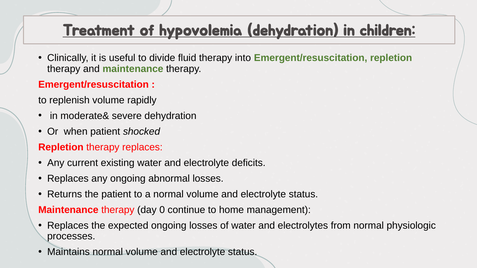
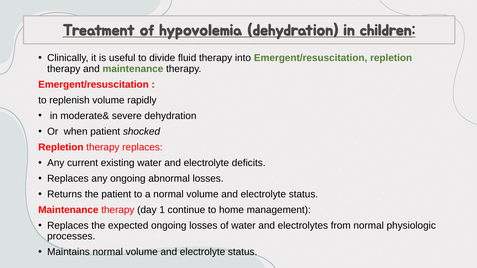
0: 0 -> 1
